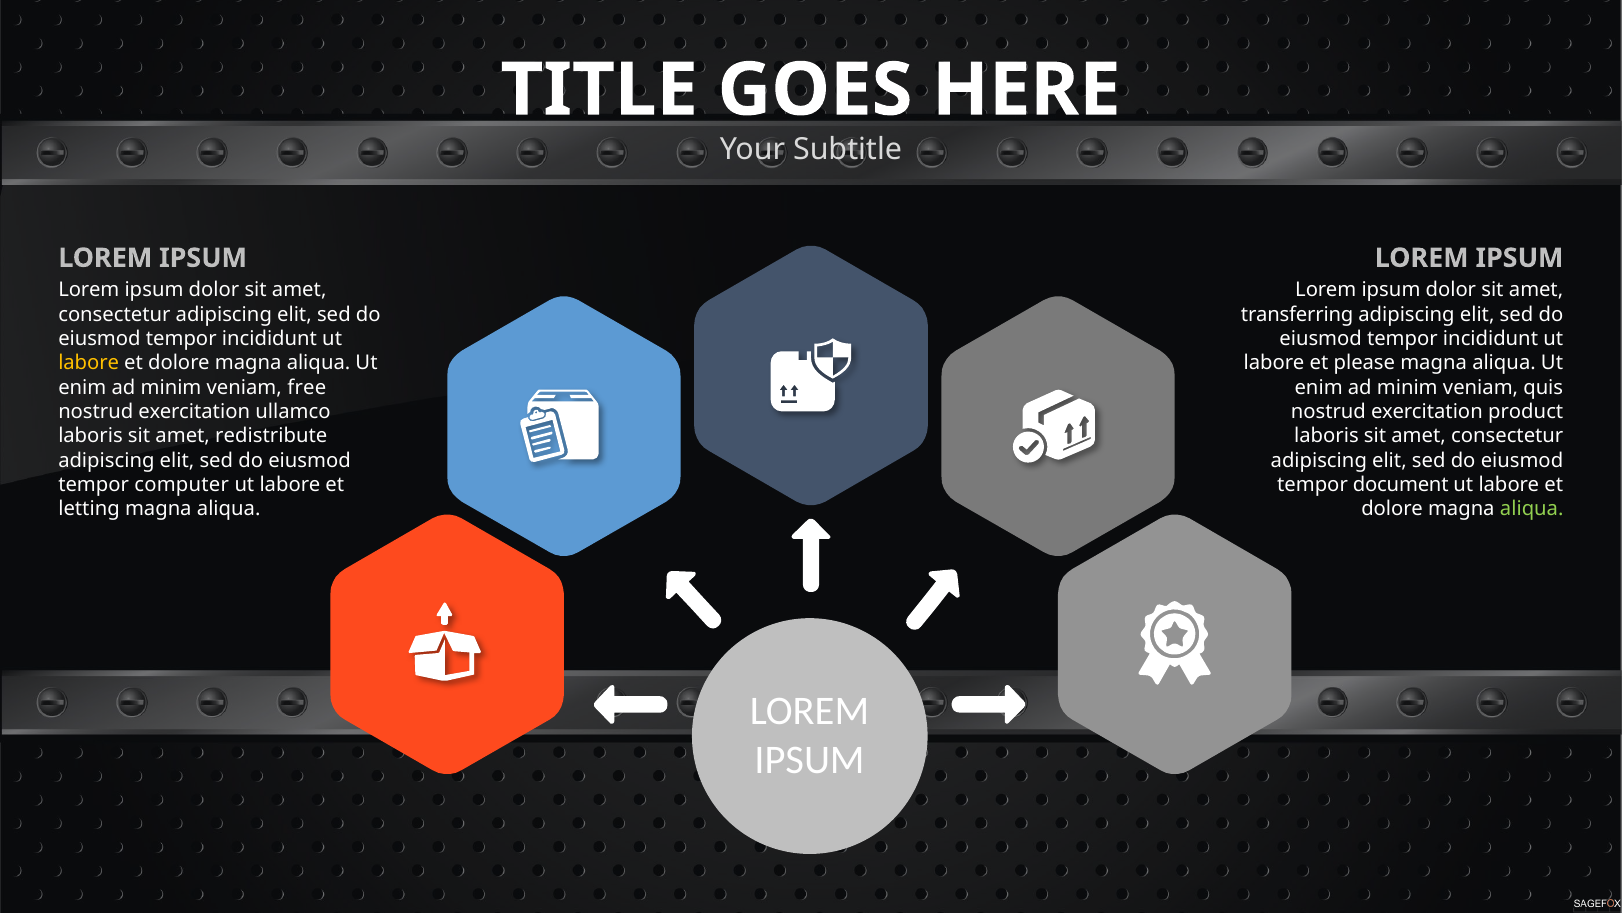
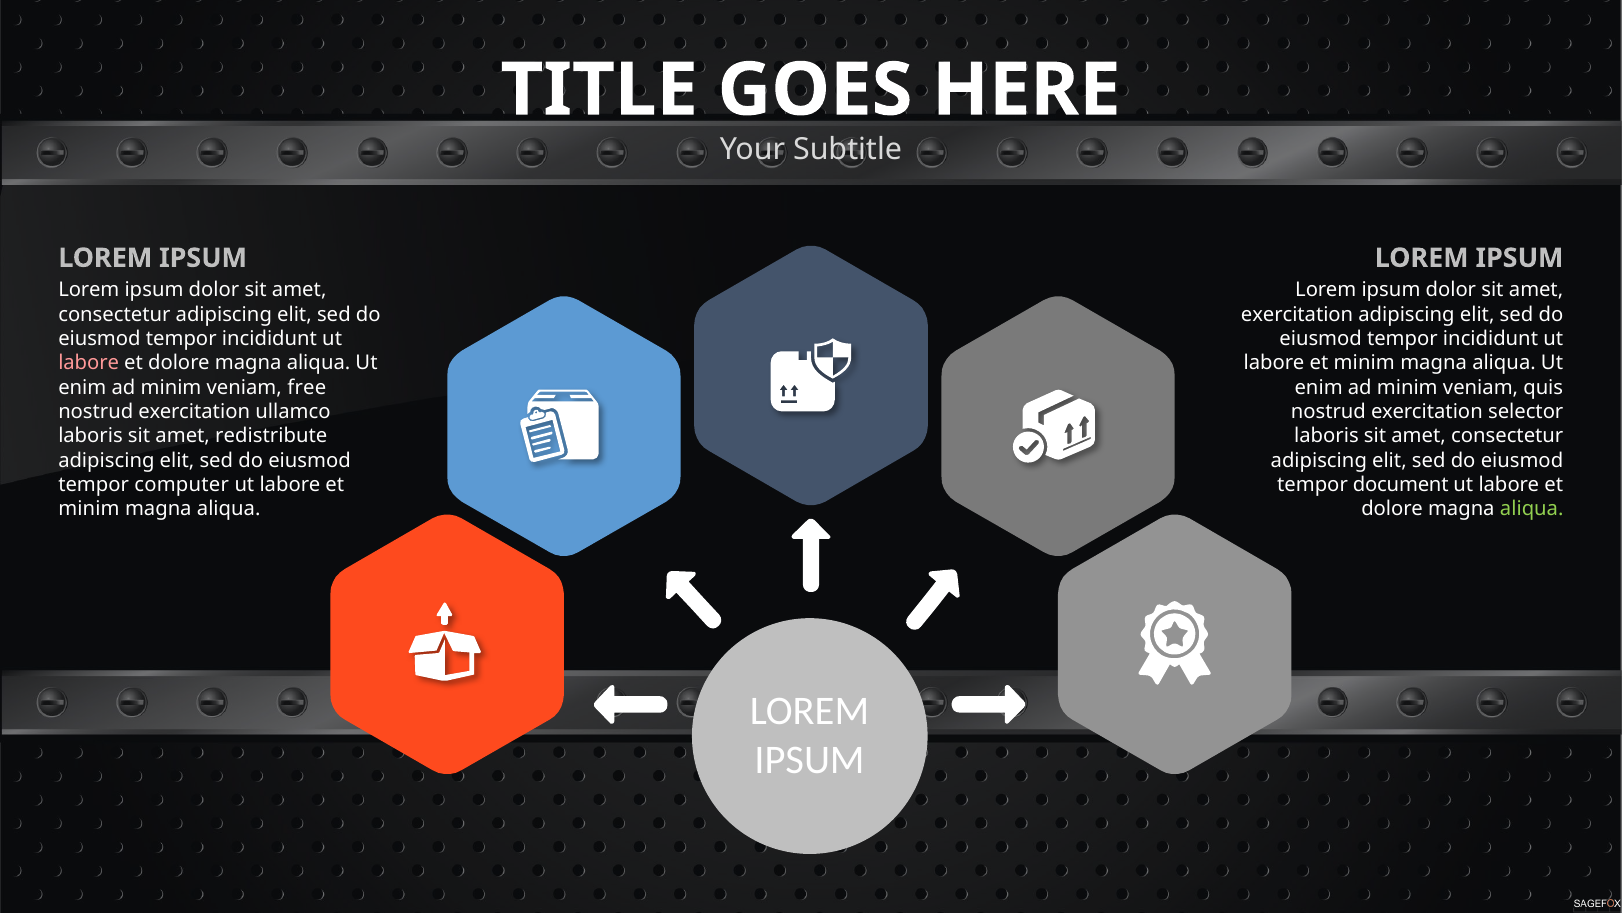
transferring at (1297, 314): transferring -> exercitation
labore at (89, 363) colour: yellow -> pink
please at (1364, 363): please -> minim
product: product -> selector
letting at (89, 509): letting -> minim
